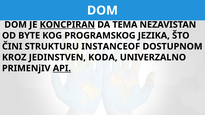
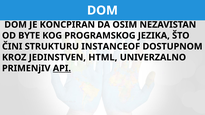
KONCPIRAN underline: present -> none
TEMA: TEMA -> OSIM
KODA: KODA -> HTML
